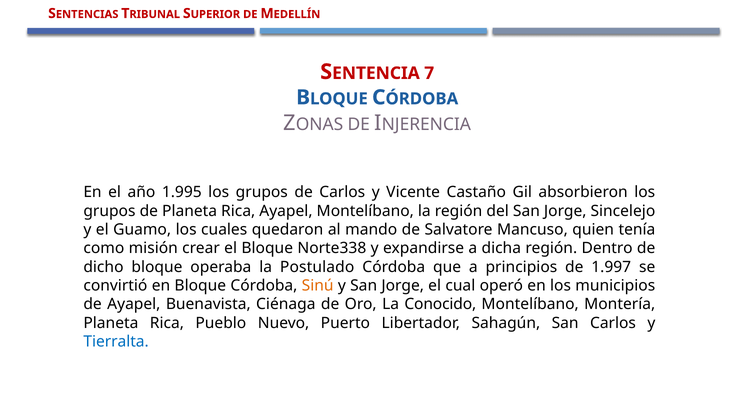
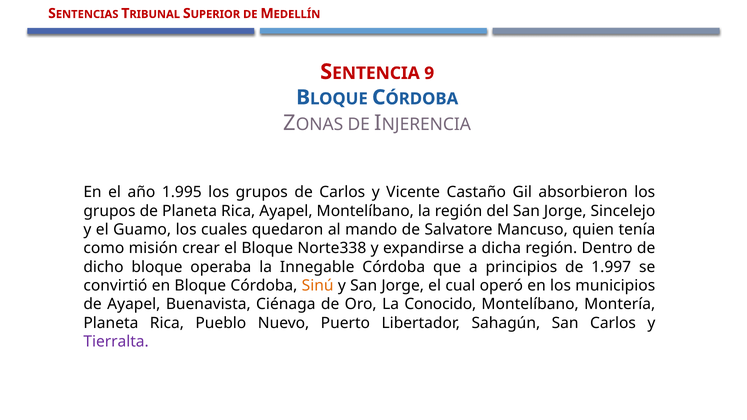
7: 7 -> 9
Postulado: Postulado -> Innegable
Tierralta colour: blue -> purple
